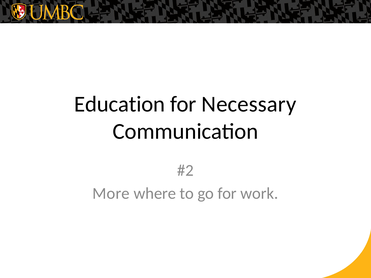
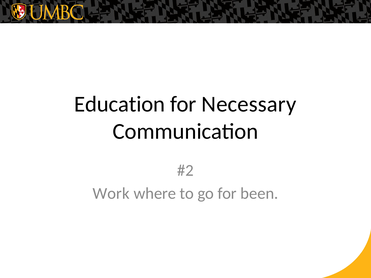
More: More -> Work
work: work -> been
